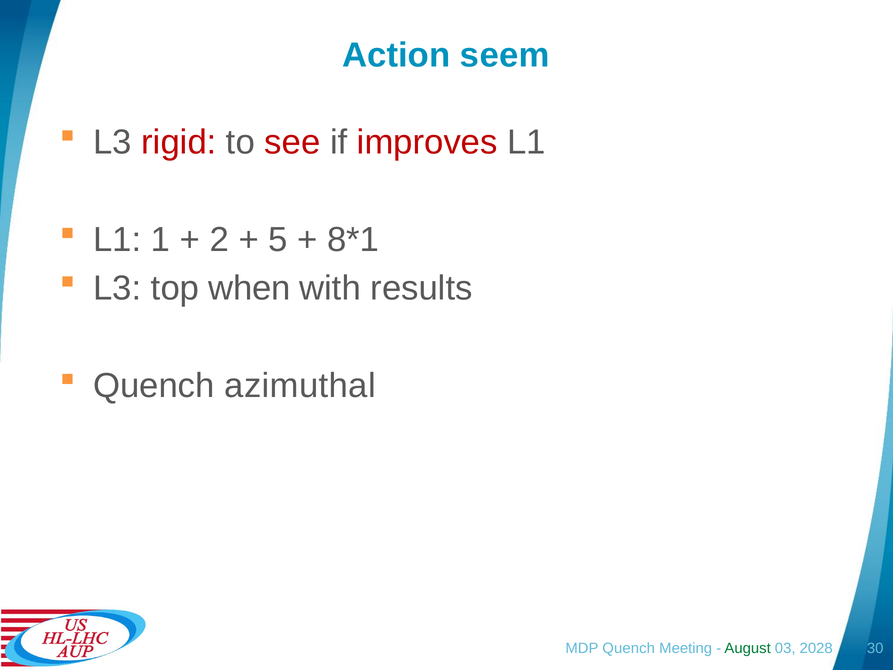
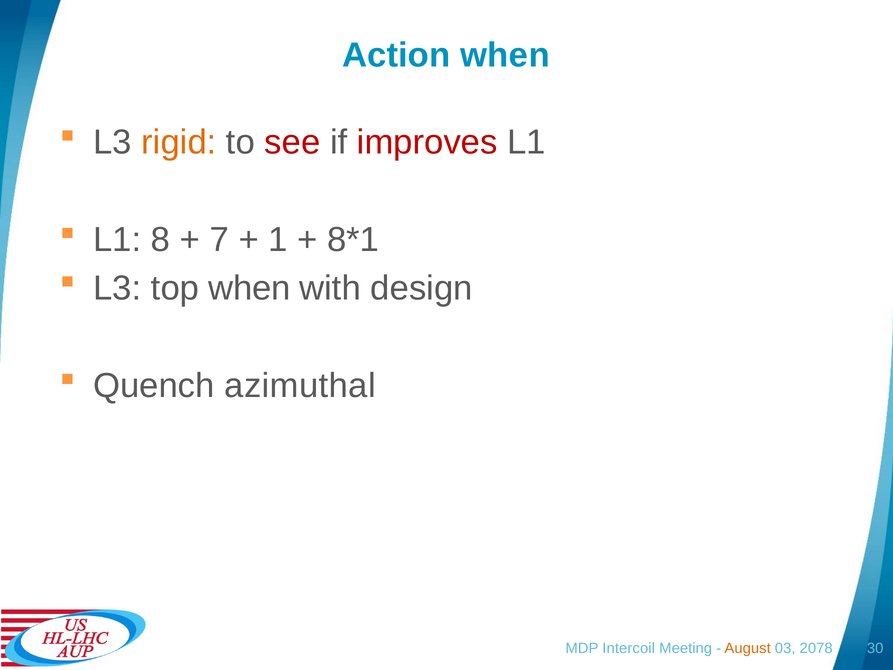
Action seem: seem -> when
rigid colour: red -> orange
1: 1 -> 8
2: 2 -> 7
5: 5 -> 1
results: results -> design
MDP Quench: Quench -> Intercoil
August colour: green -> orange
2028: 2028 -> 2078
